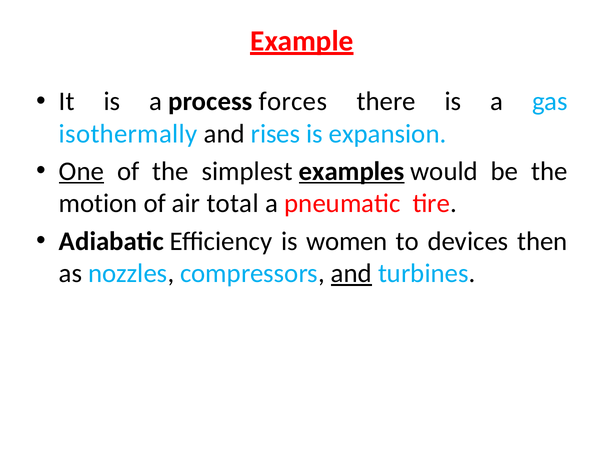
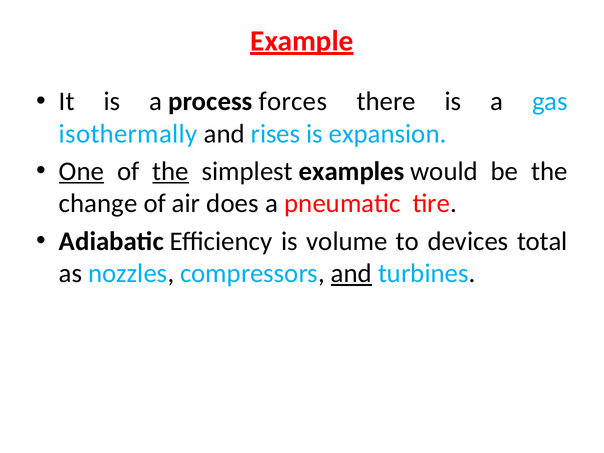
the at (171, 171) underline: none -> present
examples underline: present -> none
motion: motion -> change
total: total -> does
women: women -> volume
then: then -> total
